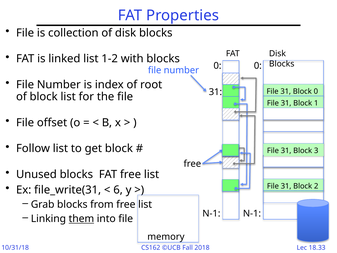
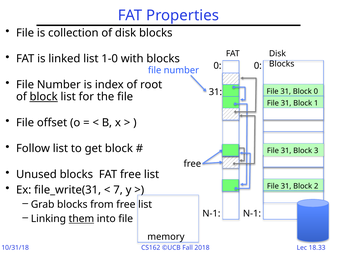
1-2: 1-2 -> 1-0
block at (44, 97) underline: none -> present
6: 6 -> 7
